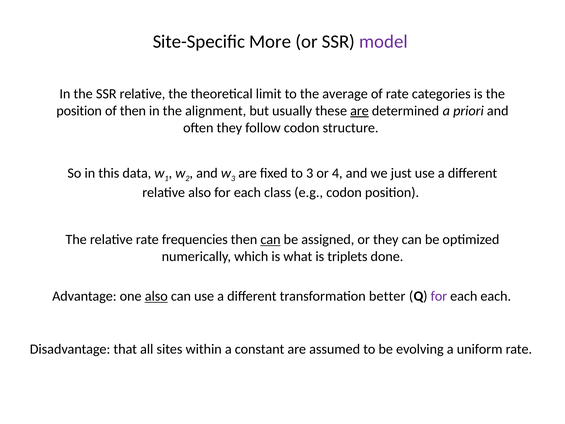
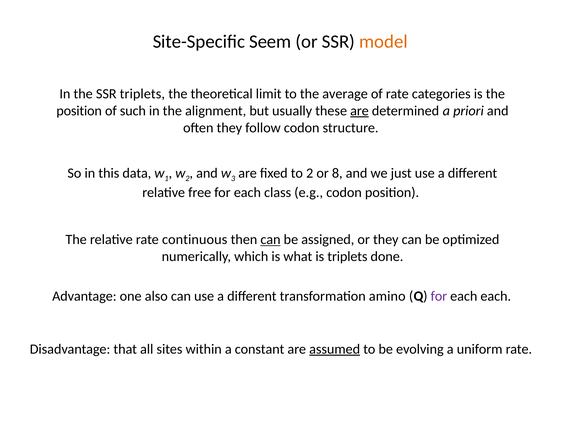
More: More -> Seem
model colour: purple -> orange
SSR relative: relative -> triplets
of then: then -> such
to 3: 3 -> 2
4: 4 -> 8
relative also: also -> free
frequencies: frequencies -> continuous
also at (156, 296) underline: present -> none
better: better -> amino
assumed underline: none -> present
